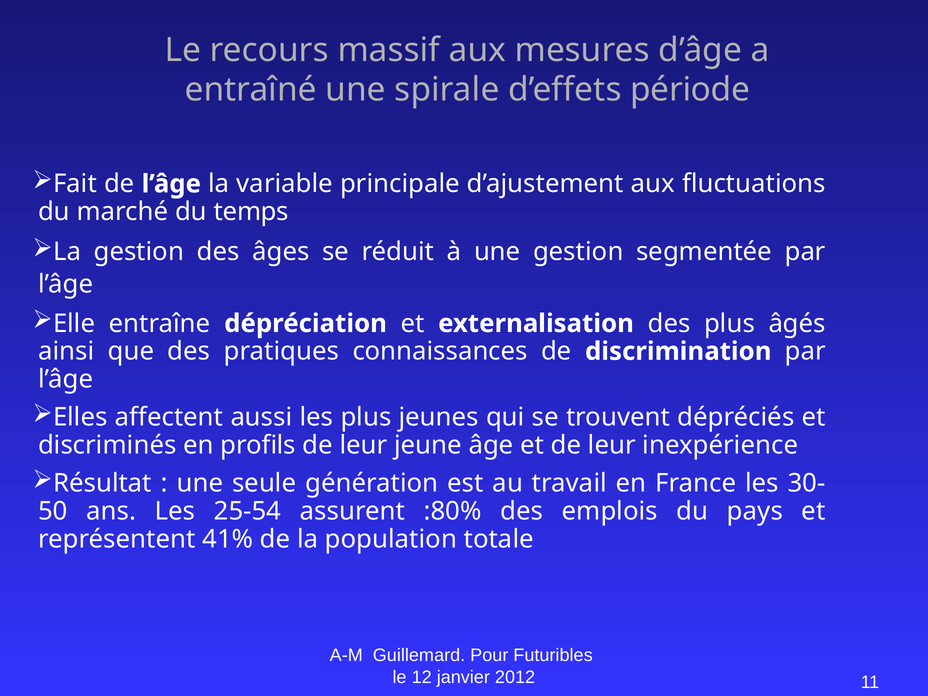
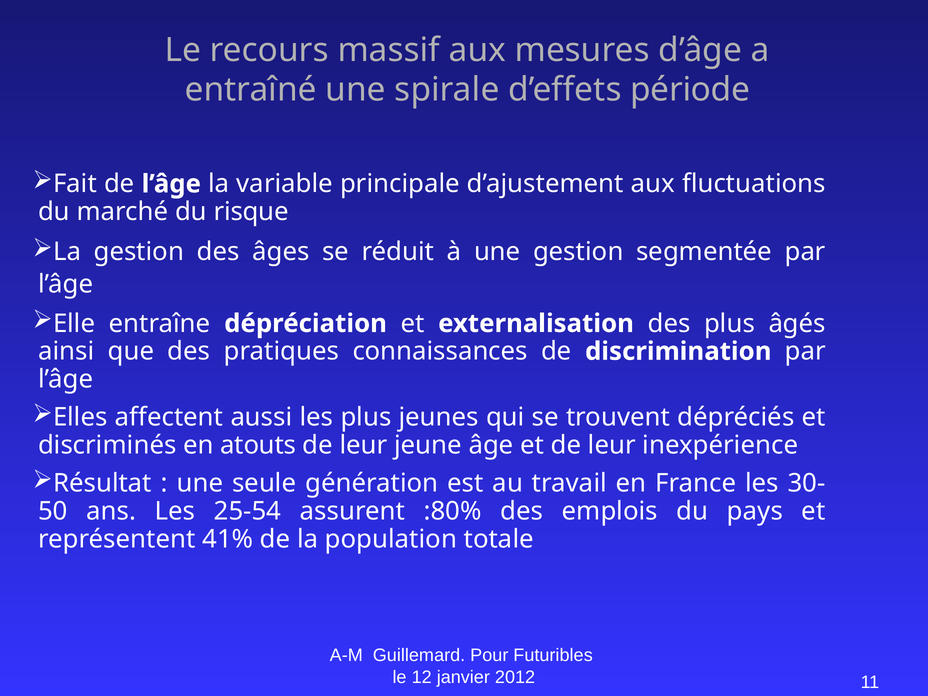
temps: temps -> risque
profils: profils -> atouts
